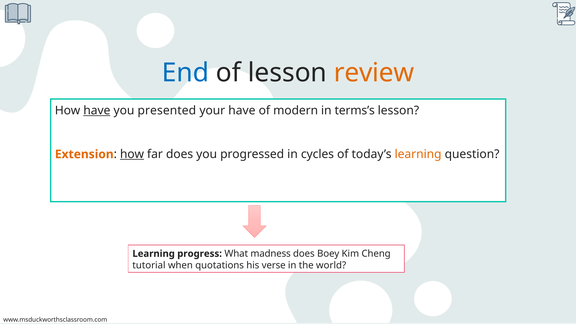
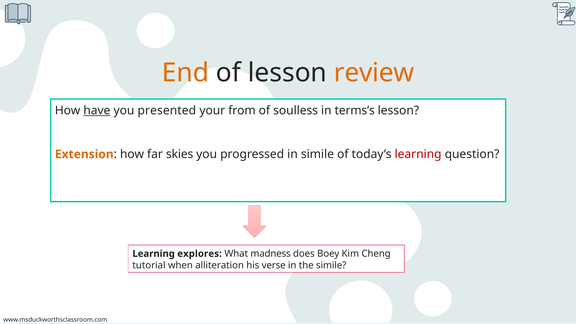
End colour: blue -> orange
your have: have -> from
modern: modern -> soulless
how at (132, 154) underline: present -> none
far does: does -> skies
in cycles: cycles -> simile
learning at (418, 154) colour: orange -> red
progress: progress -> explores
quotations: quotations -> alliteration
the world: world -> simile
